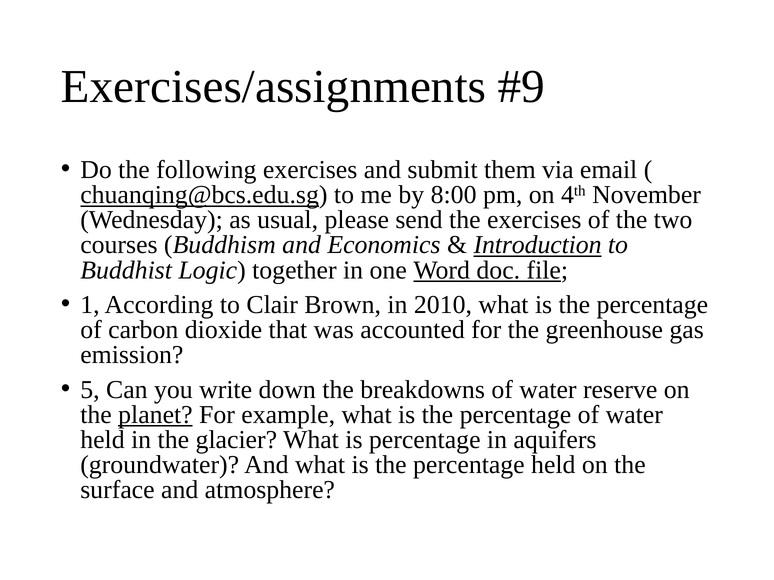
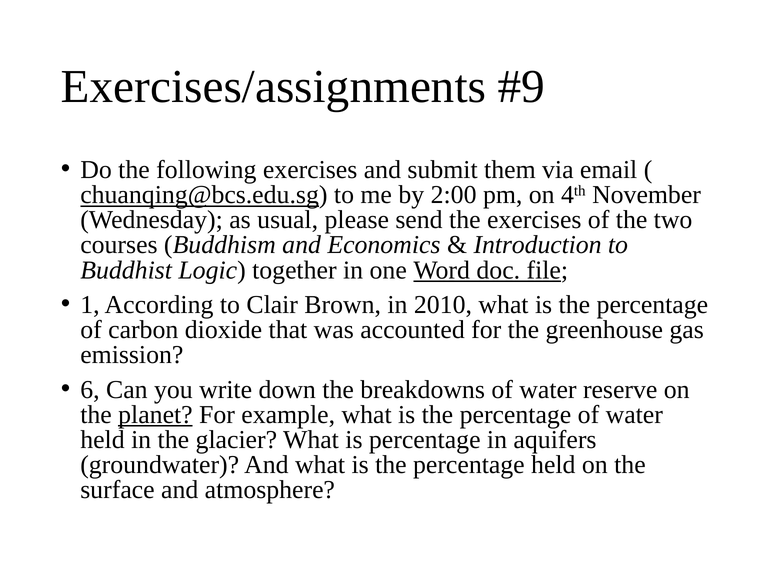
8:00: 8:00 -> 2:00
Introduction underline: present -> none
5: 5 -> 6
